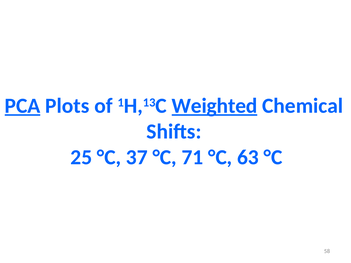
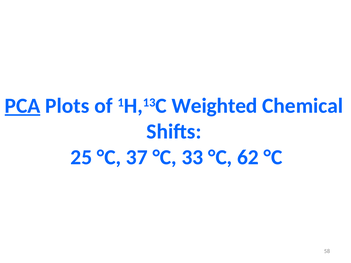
Weighted underline: present -> none
71: 71 -> 33
63: 63 -> 62
